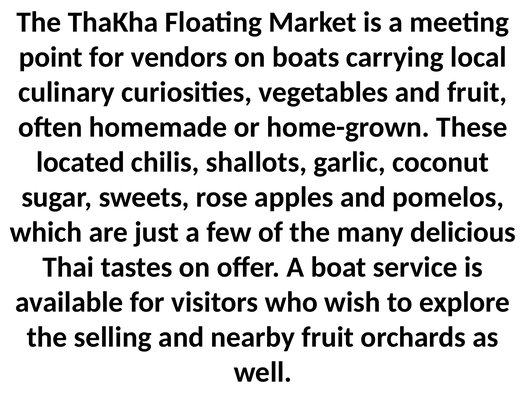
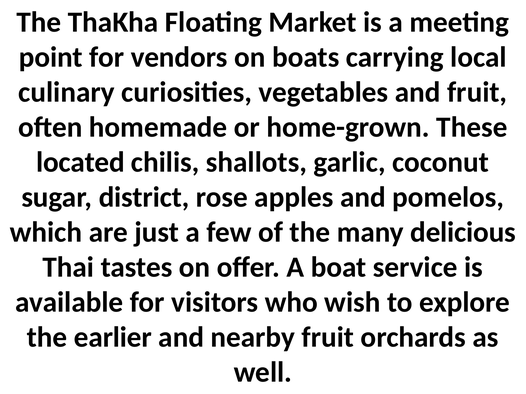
sweets: sweets -> district
selling: selling -> earlier
